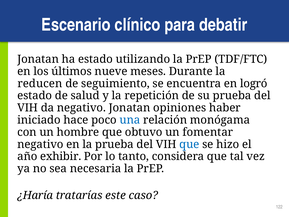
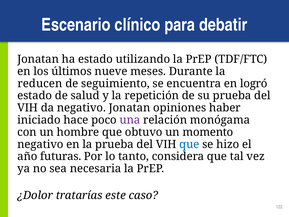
una colour: blue -> purple
fomentar: fomentar -> momento
exhibir: exhibir -> futuras
¿Haría: ¿Haría -> ¿Dolor
